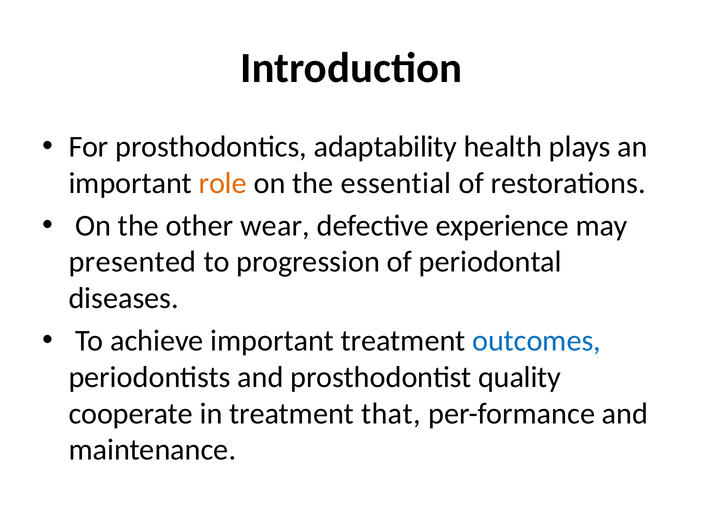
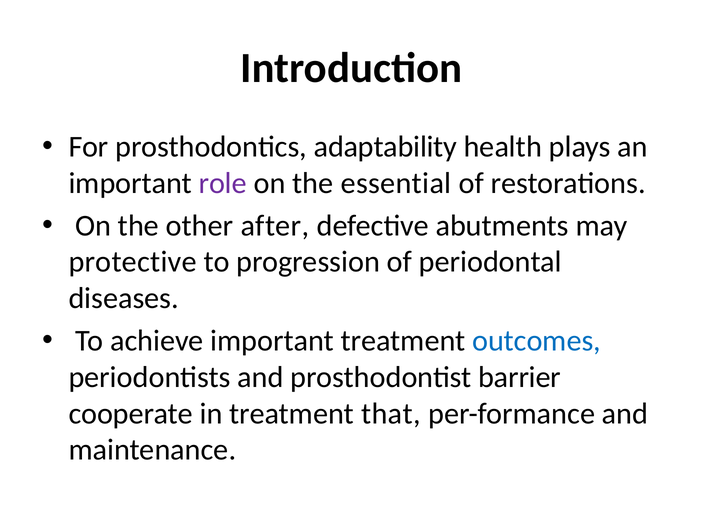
role colour: orange -> purple
wear: wear -> after
experience: experience -> abutments
presented: presented -> protective
quality: quality -> barrier
